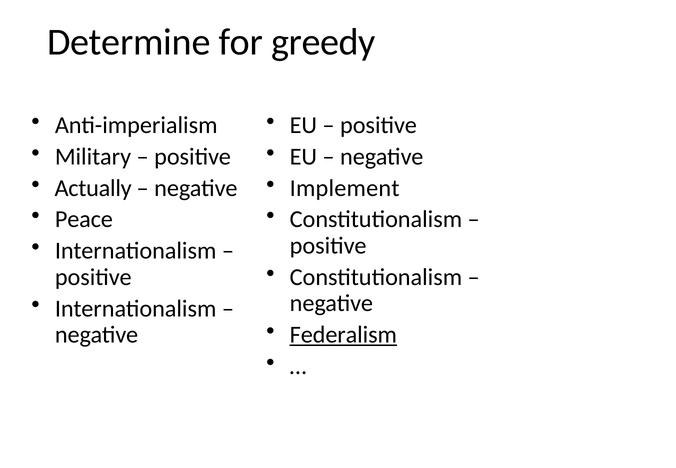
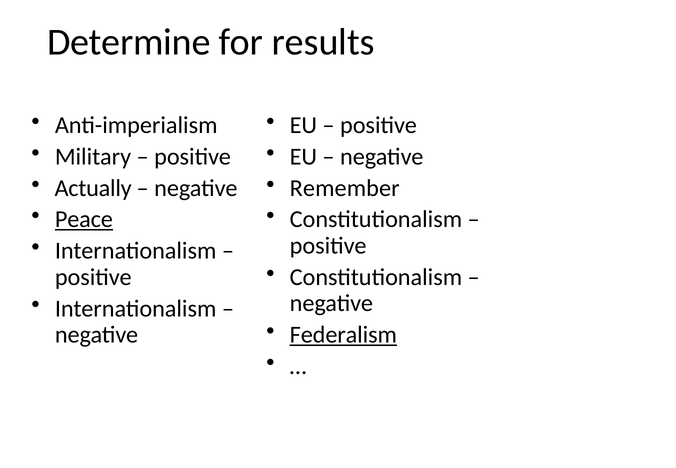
greedy: greedy -> results
Implement: Implement -> Remember
Peace underline: none -> present
